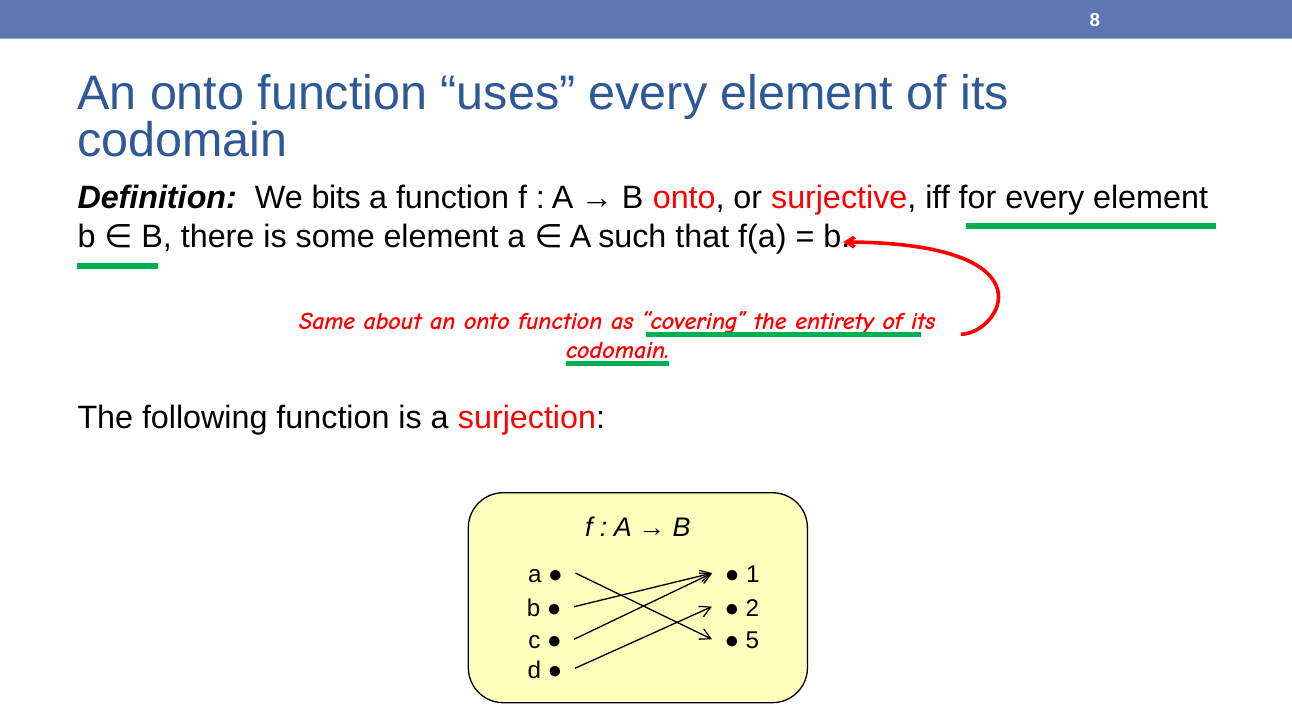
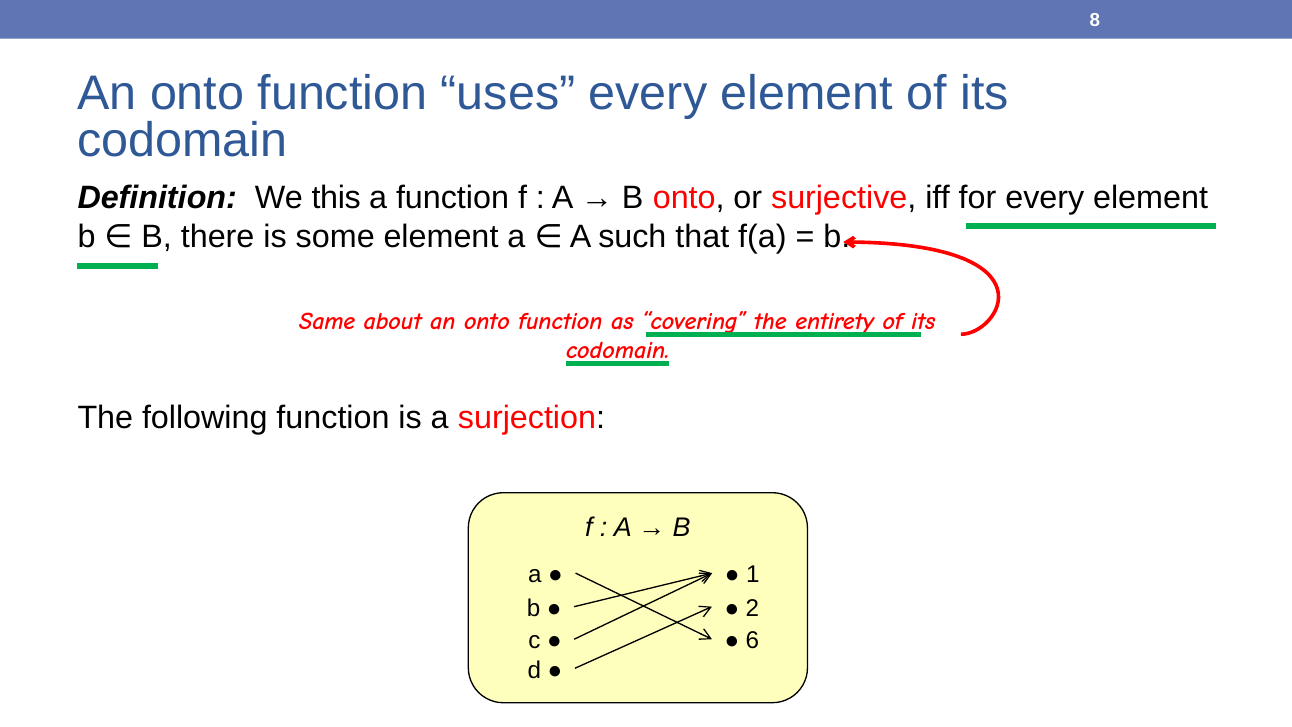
bits: bits -> this
5: 5 -> 6
